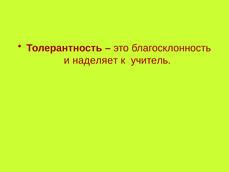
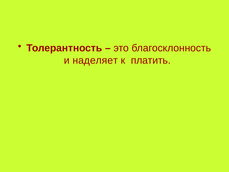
учитель: учитель -> платить
